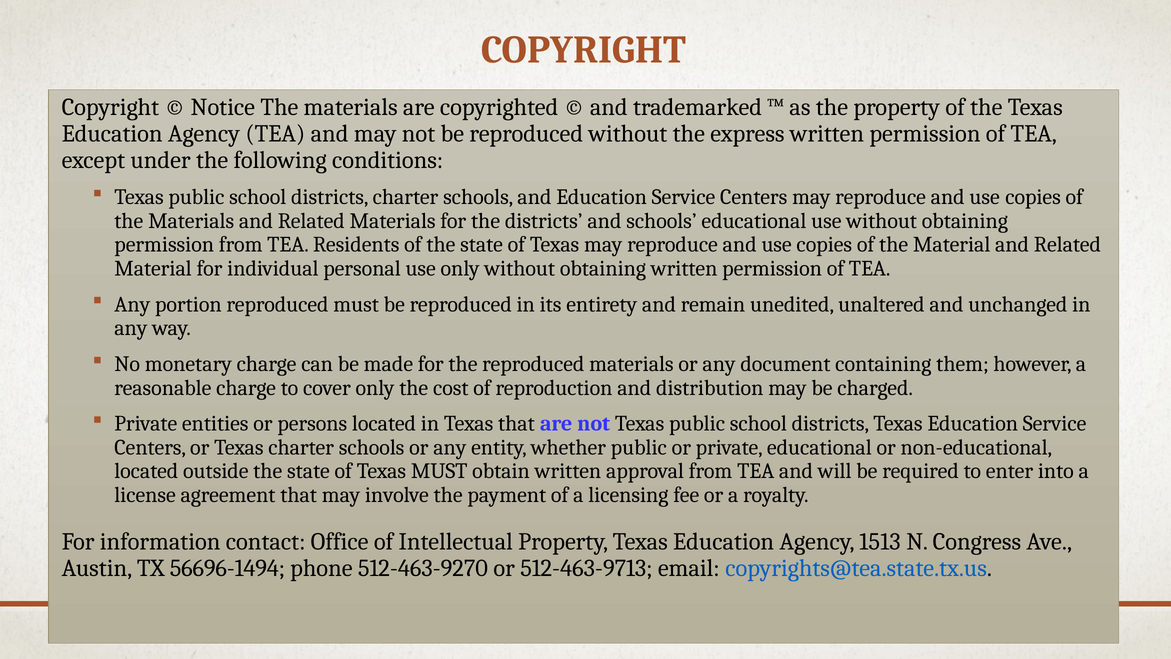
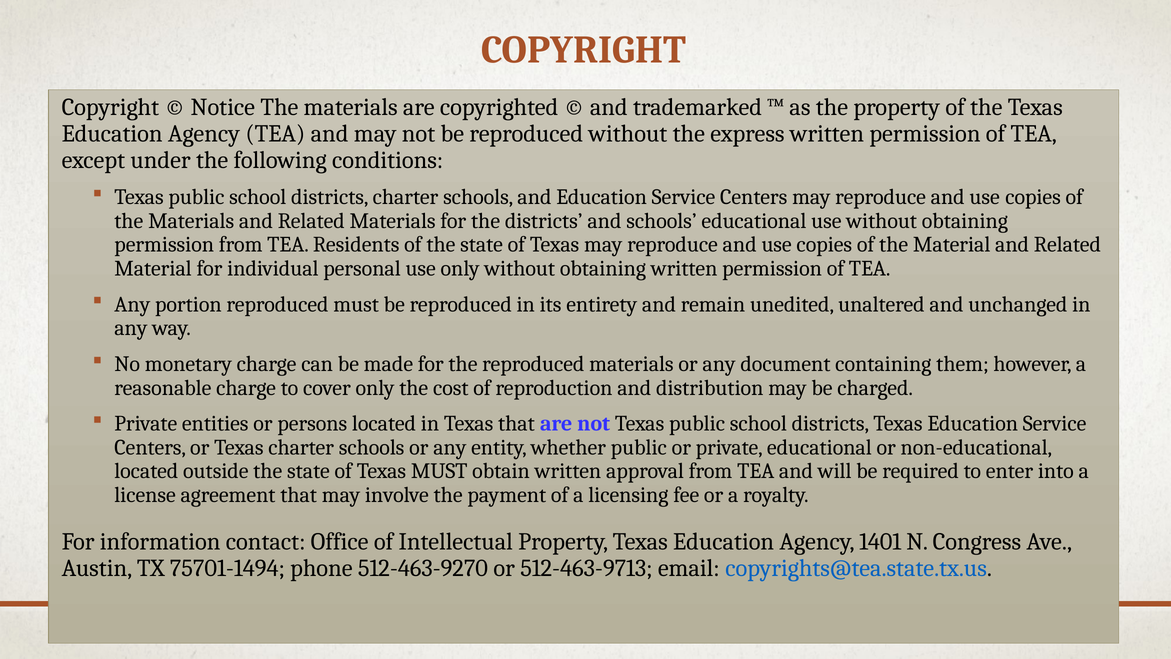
1513: 1513 -> 1401
56696-1494: 56696-1494 -> 75701-1494
